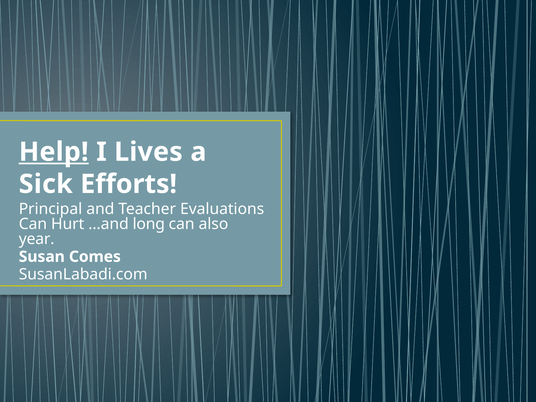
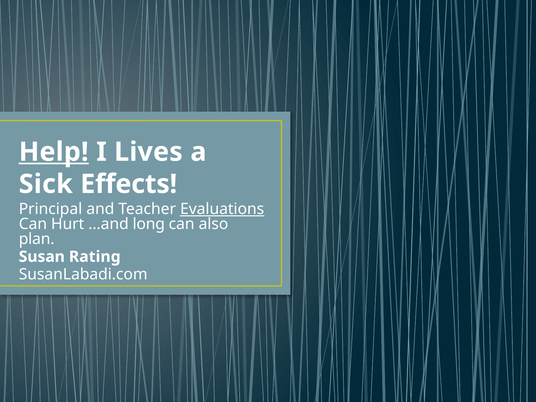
Efforts: Efforts -> Effects
Evaluations underline: none -> present
year: year -> plan
Comes: Comes -> Rating
